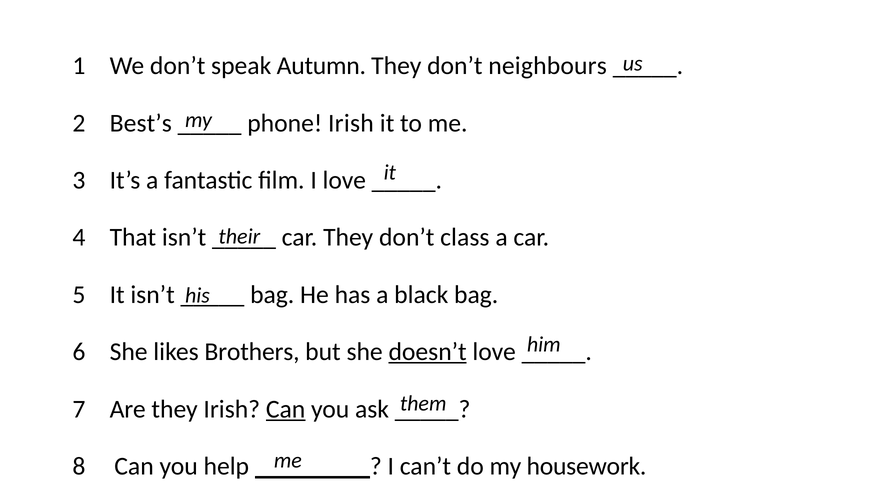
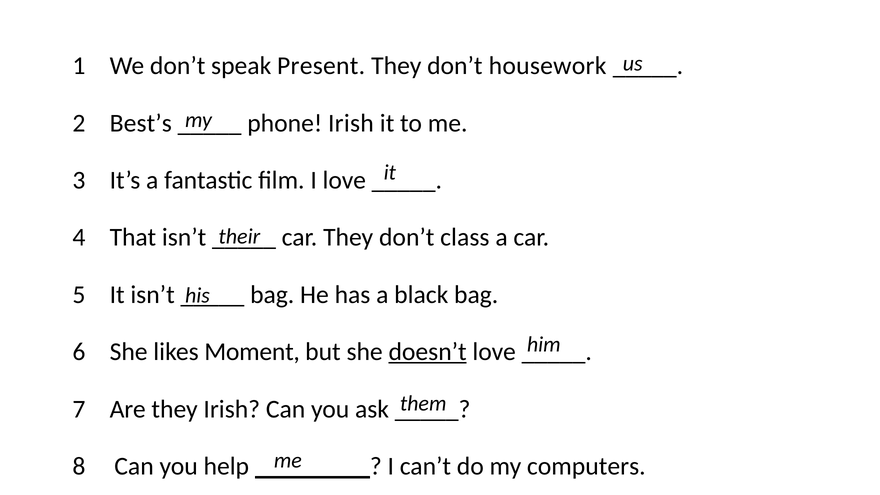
Autumn: Autumn -> Present
neighbours: neighbours -> housework
Brothers: Brothers -> Moment
Can at (286, 409) underline: present -> none
housework: housework -> computers
